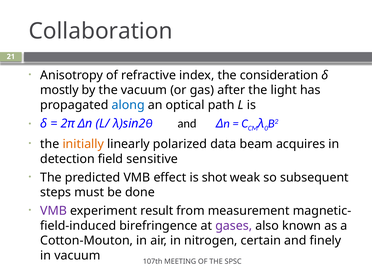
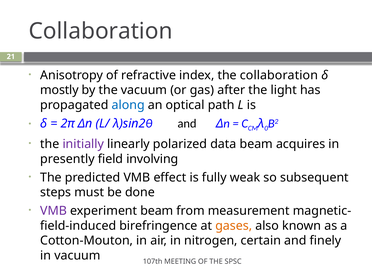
the consideration: consideration -> collaboration
initially colour: orange -> purple
detection: detection -> presently
sensitive: sensitive -> involving
shot: shot -> fully
experiment result: result -> beam
gases colour: purple -> orange
